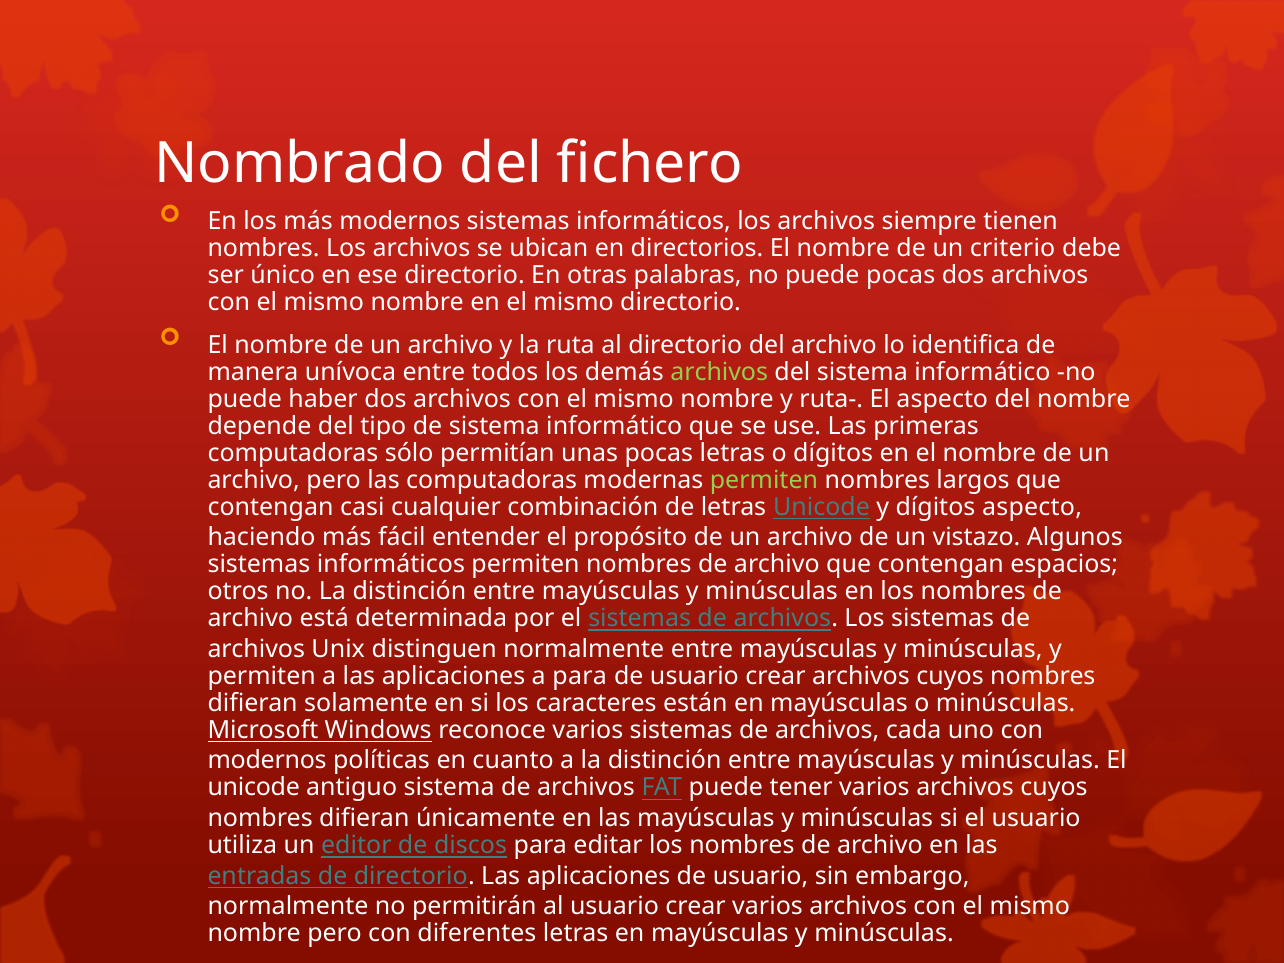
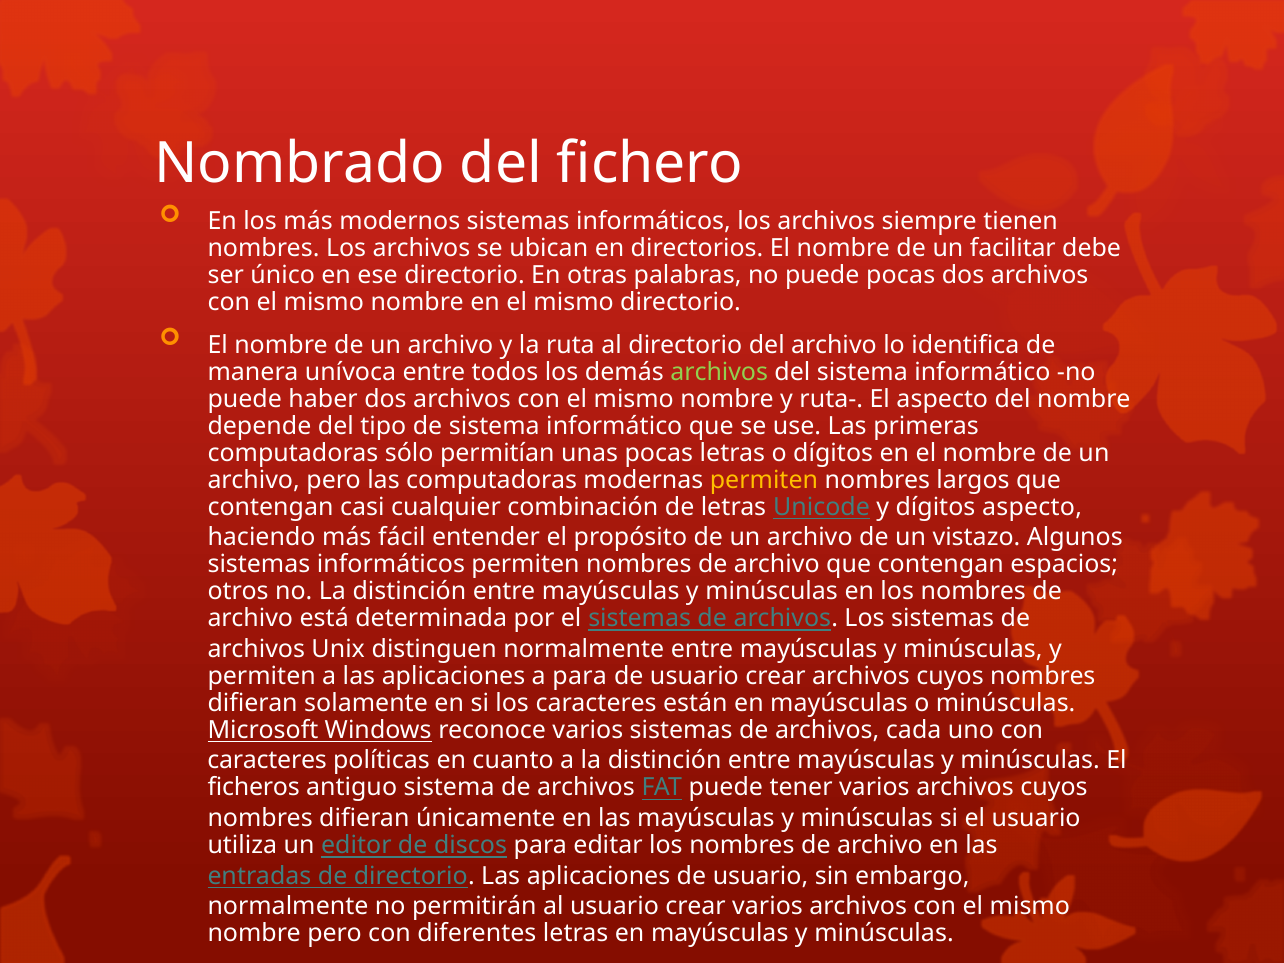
criterio: criterio -> facilitar
permiten at (764, 480) colour: light green -> yellow
modernos at (267, 761): modernos -> caracteres
unicode at (254, 788): unicode -> ficheros
